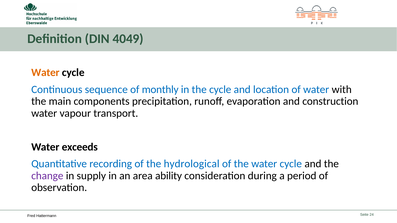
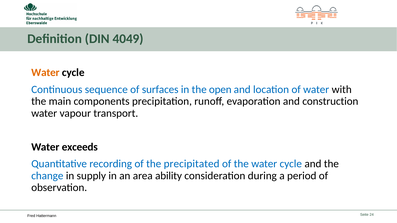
monthly: monthly -> surfaces
the cycle: cycle -> open
hydrological: hydrological -> precipitated
change colour: purple -> blue
